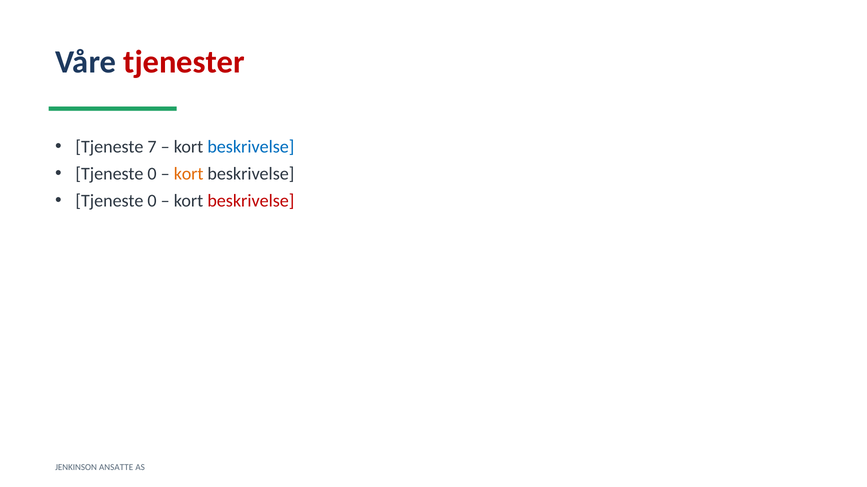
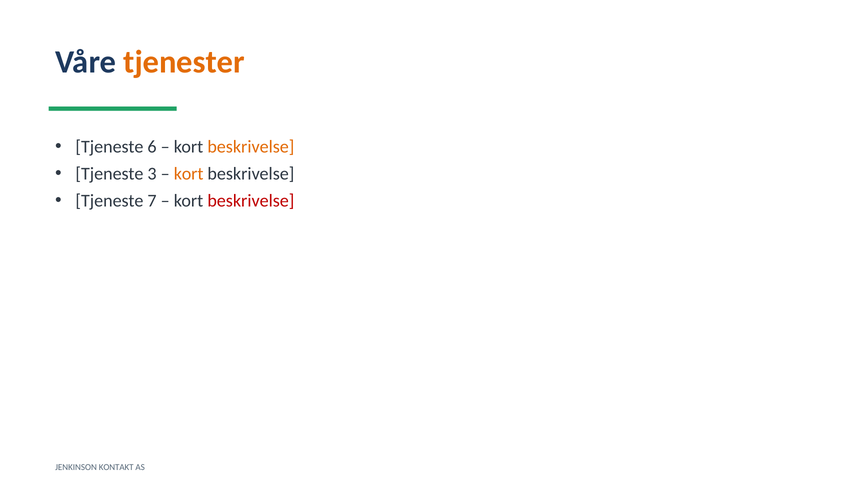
tjenester colour: red -> orange
7: 7 -> 6
beskrivelse at (251, 147) colour: blue -> orange
0 at (152, 174): 0 -> 3
0 at (152, 201): 0 -> 7
ANSATTE: ANSATTE -> KONTAKT
